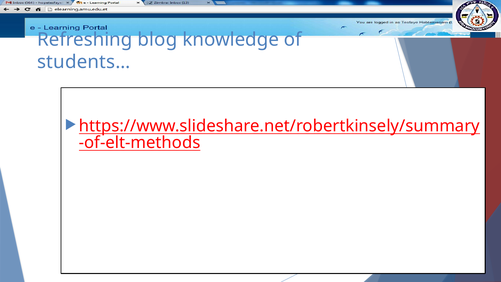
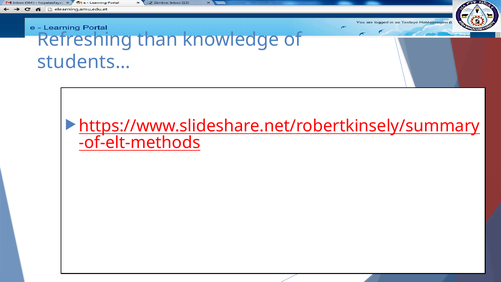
blog: blog -> than
